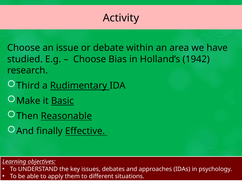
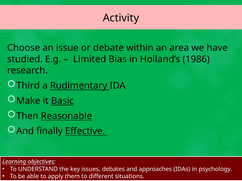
Choose at (90, 59): Choose -> Limited
1942: 1942 -> 1986
